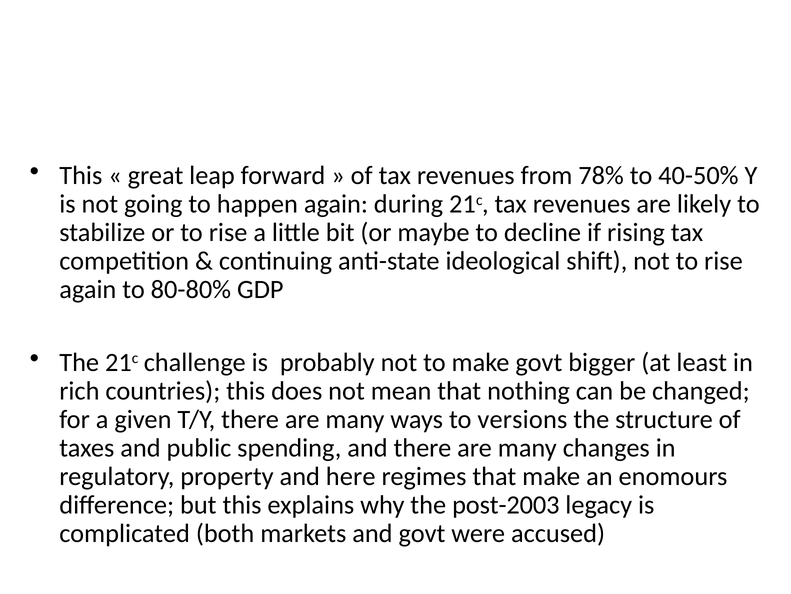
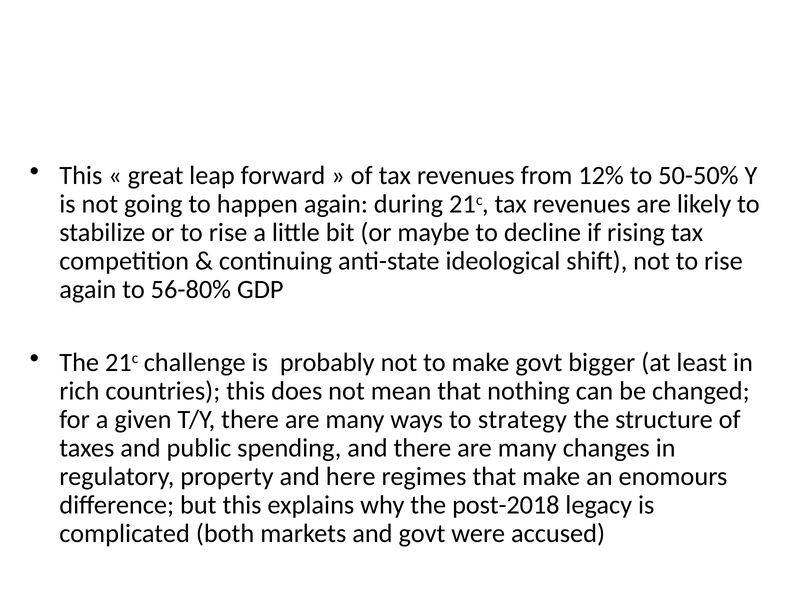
78%: 78% -> 12%
40-50%: 40-50% -> 50-50%
80-80%: 80-80% -> 56-80%
versions: versions -> strategy
post-2003: post-2003 -> post-2018
